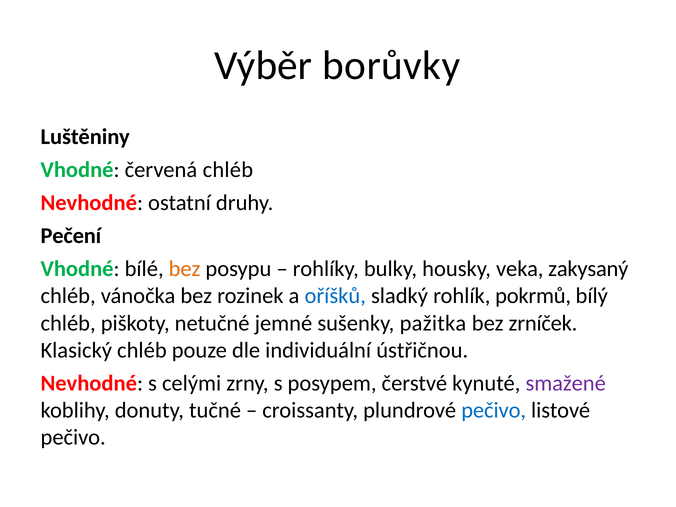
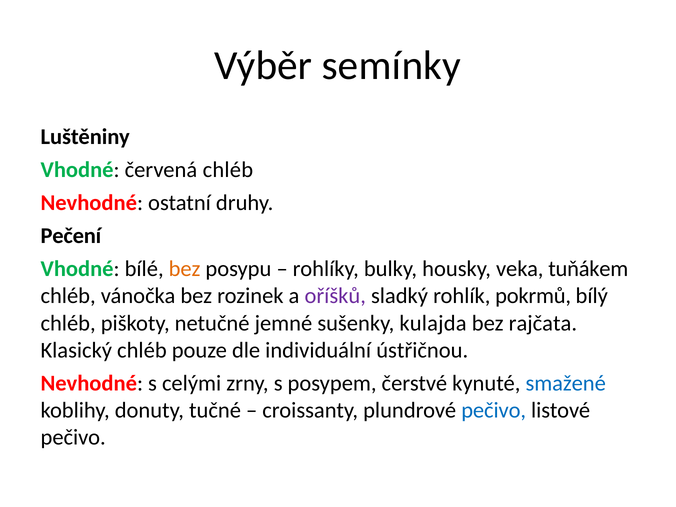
borůvky: borůvky -> semínky
zakysaný: zakysaný -> tuňákem
oříšků colour: blue -> purple
pažitka: pažitka -> kulajda
zrníček: zrníček -> rajčata
smažené colour: purple -> blue
